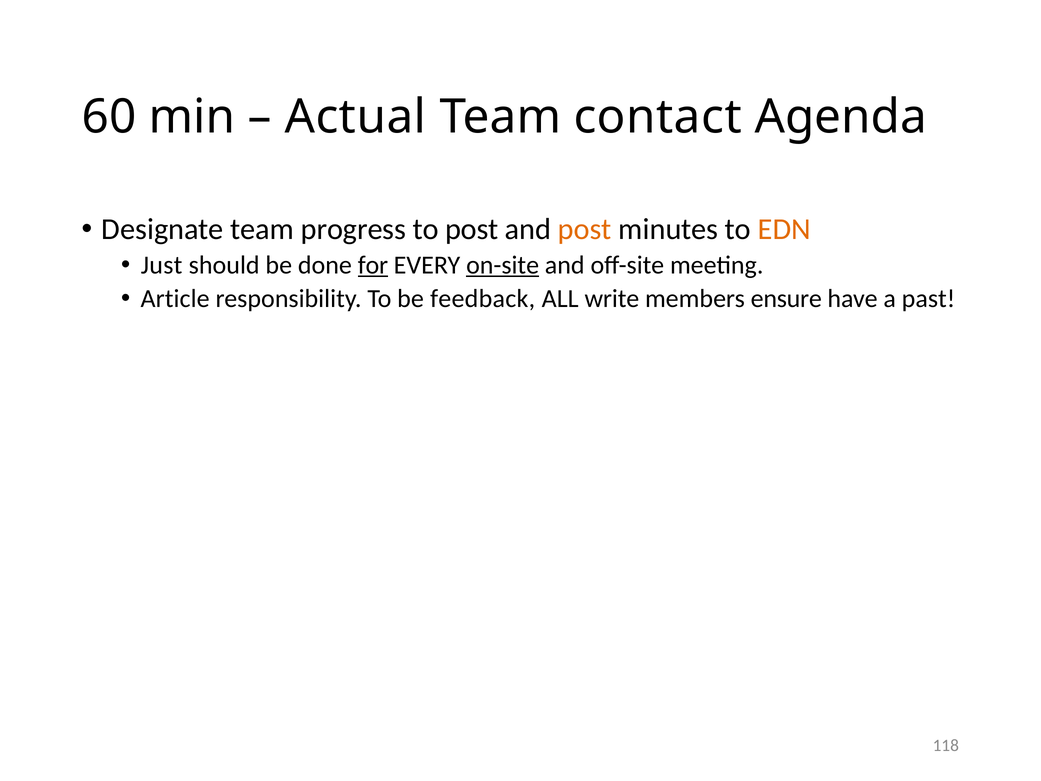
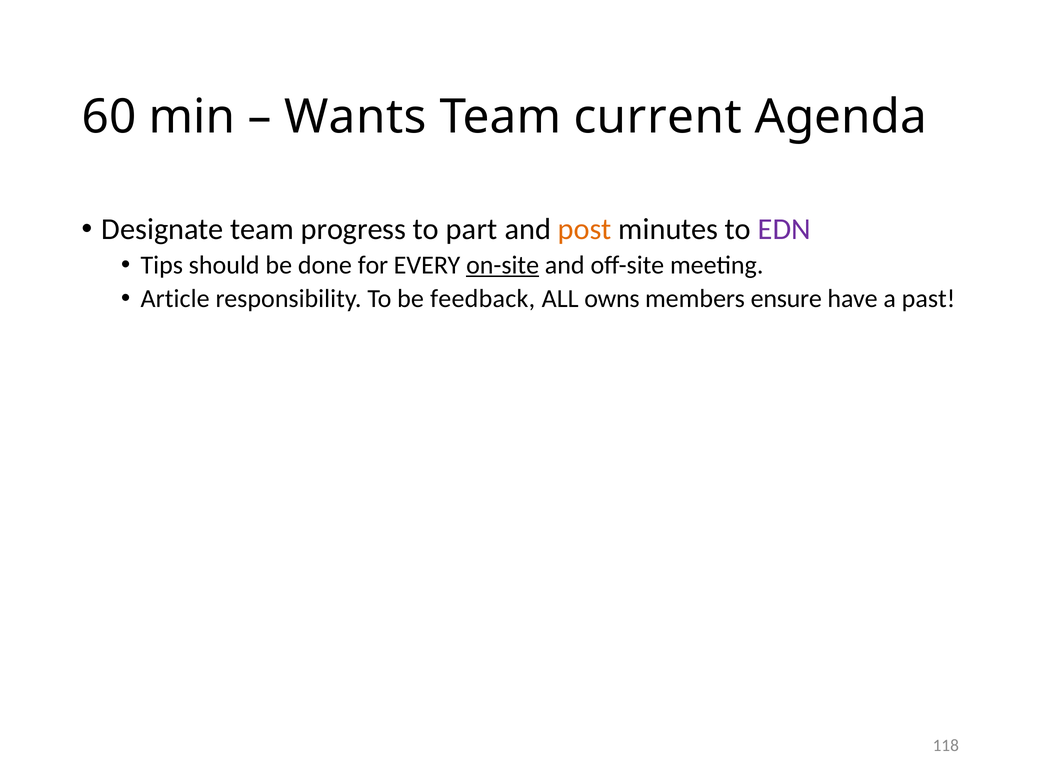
Actual: Actual -> Wants
contact: contact -> current
to post: post -> part
EDN colour: orange -> purple
Just: Just -> Tips
for underline: present -> none
write: write -> owns
